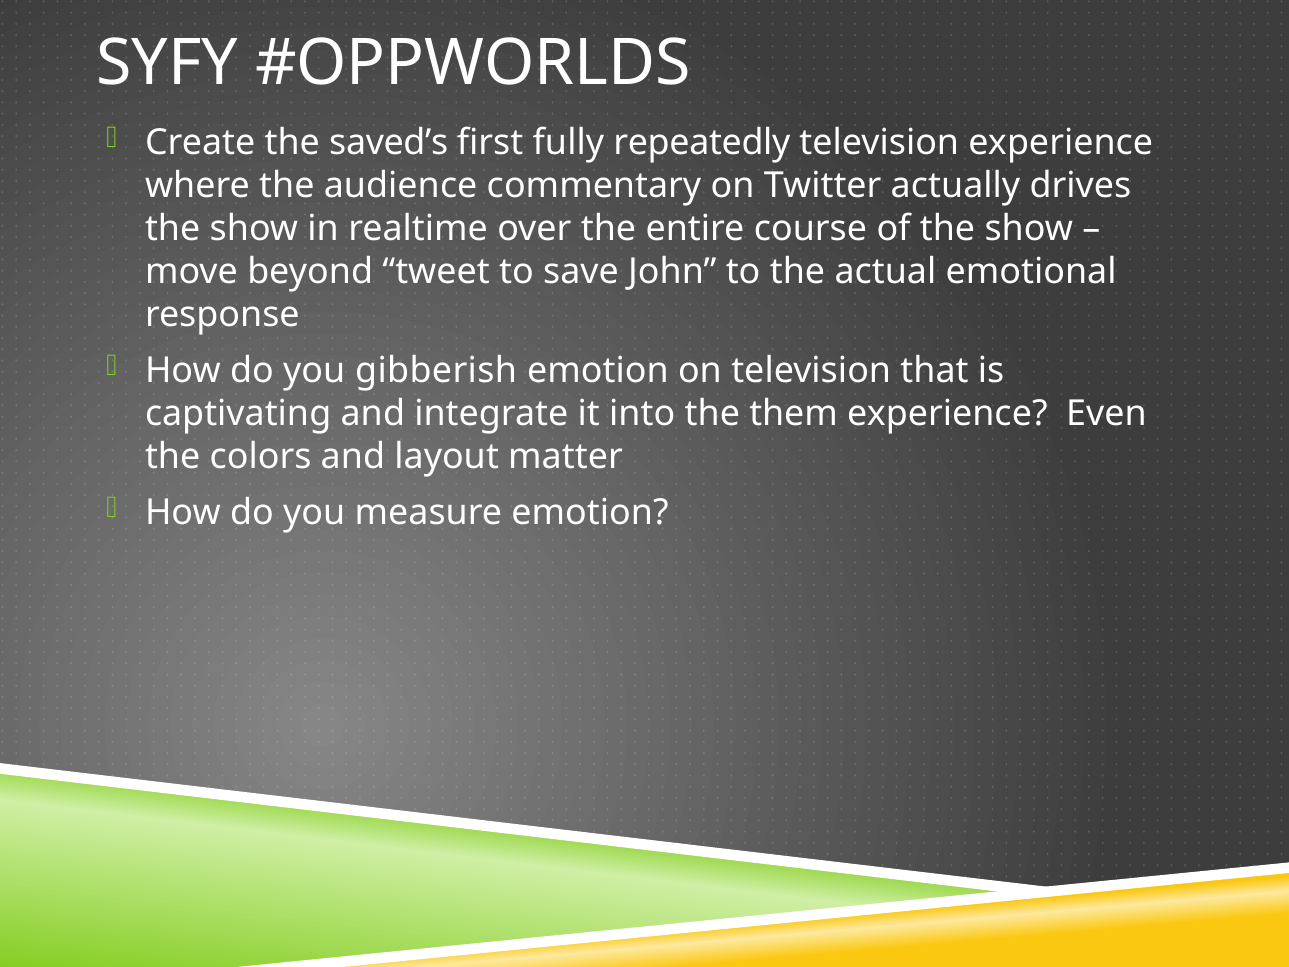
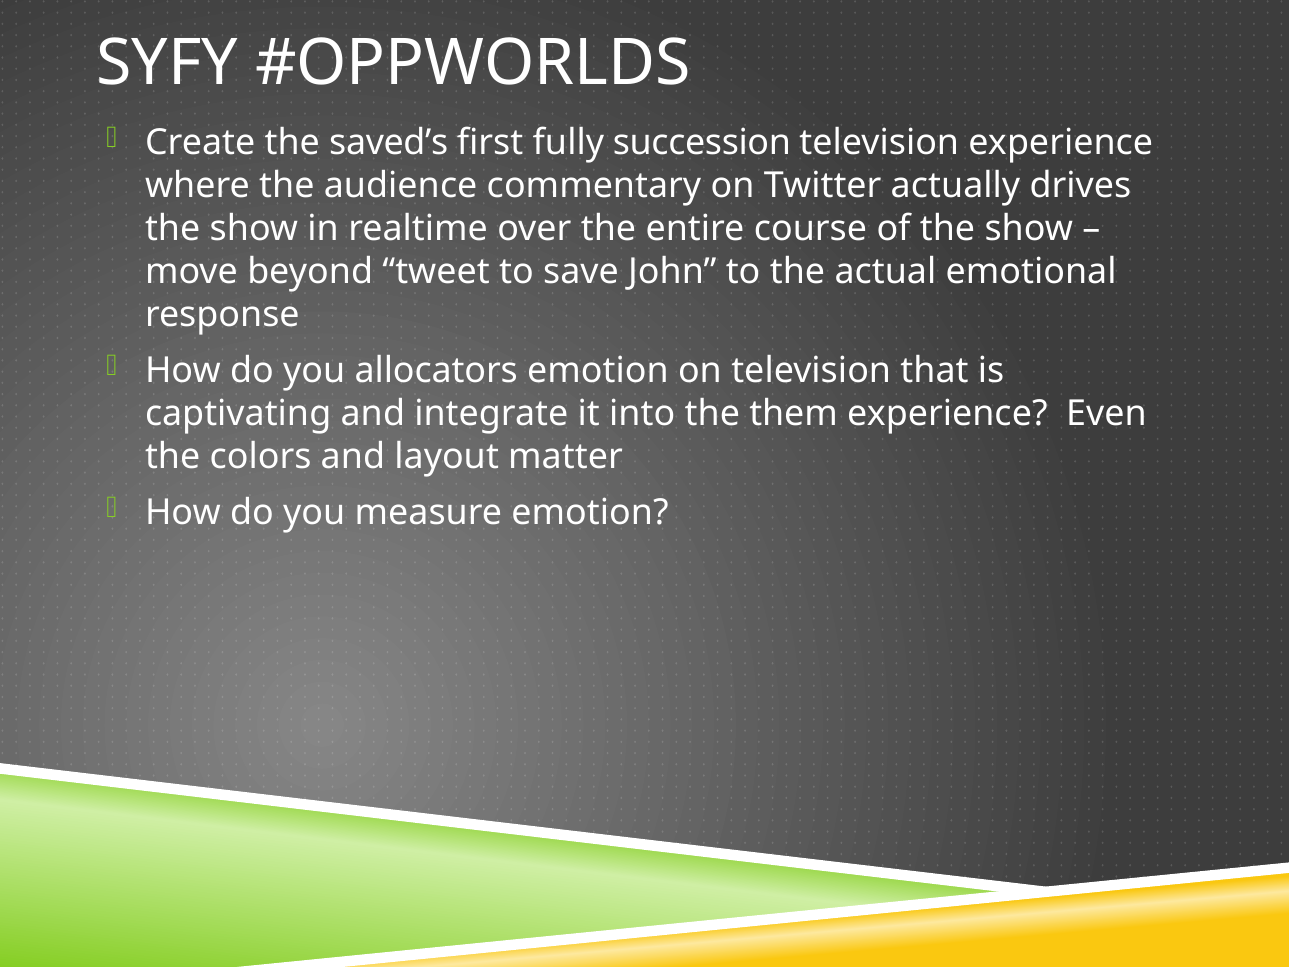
repeatedly: repeatedly -> succession
gibberish: gibberish -> allocators
